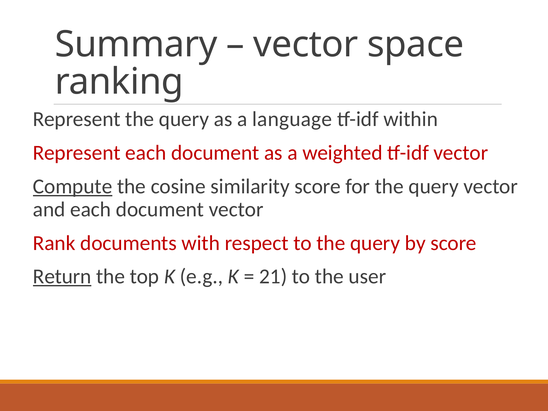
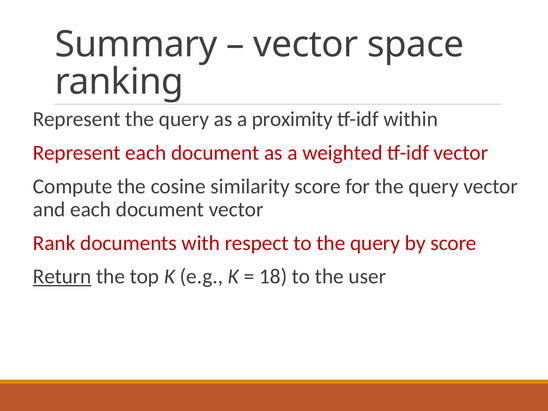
language: language -> proximity
Compute underline: present -> none
21: 21 -> 18
